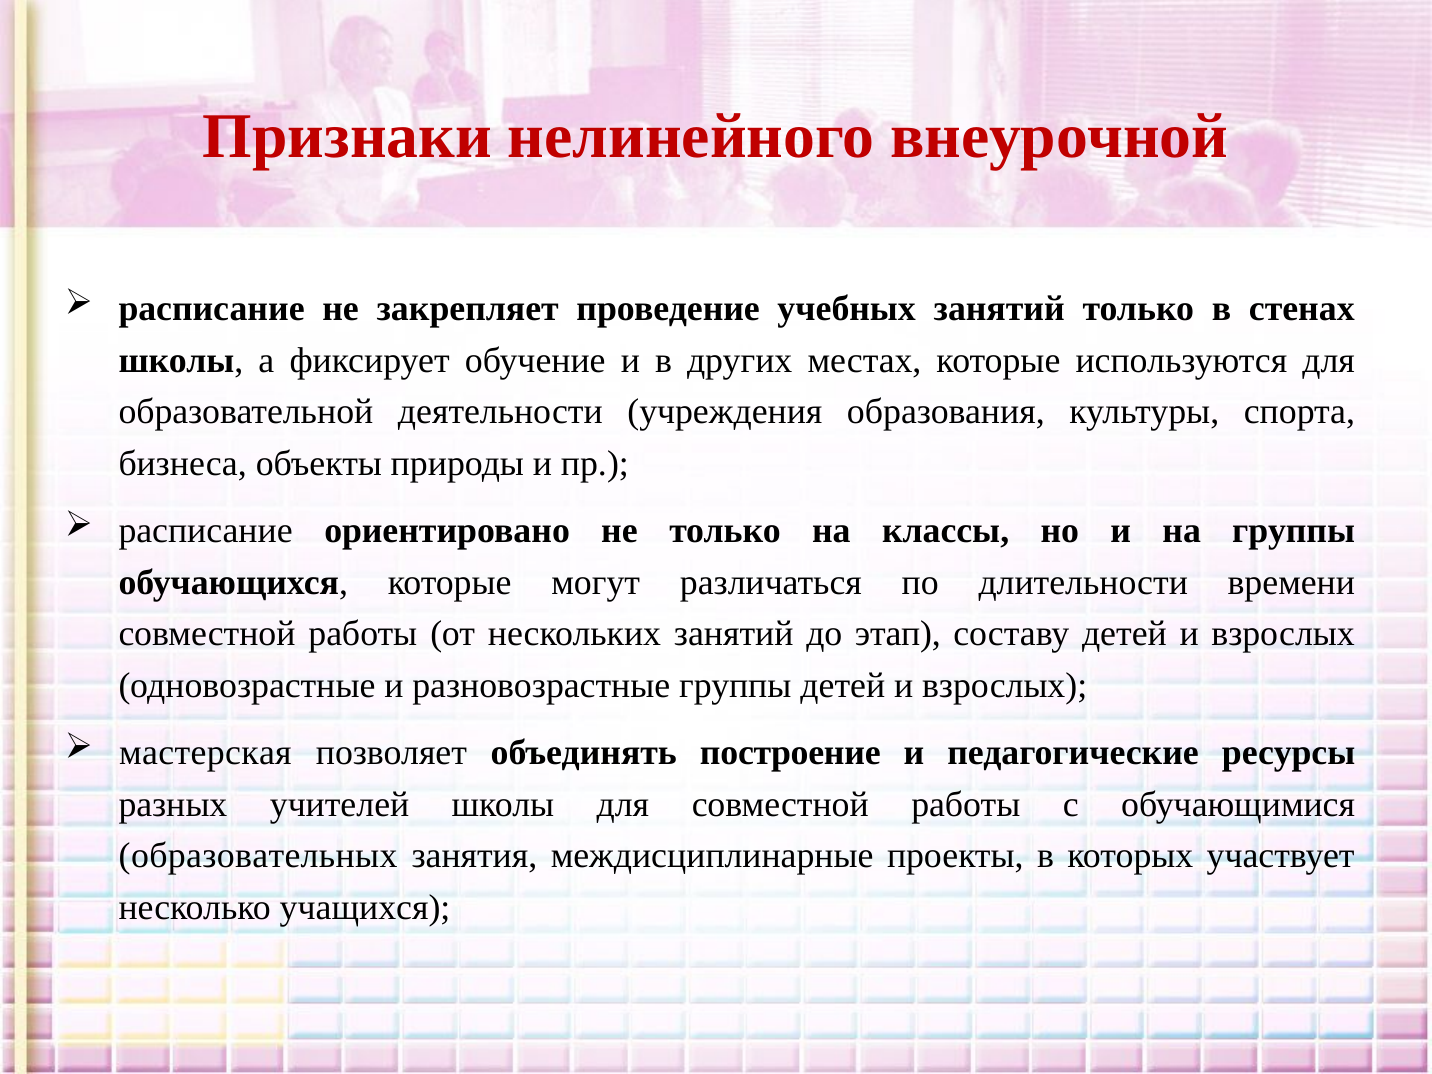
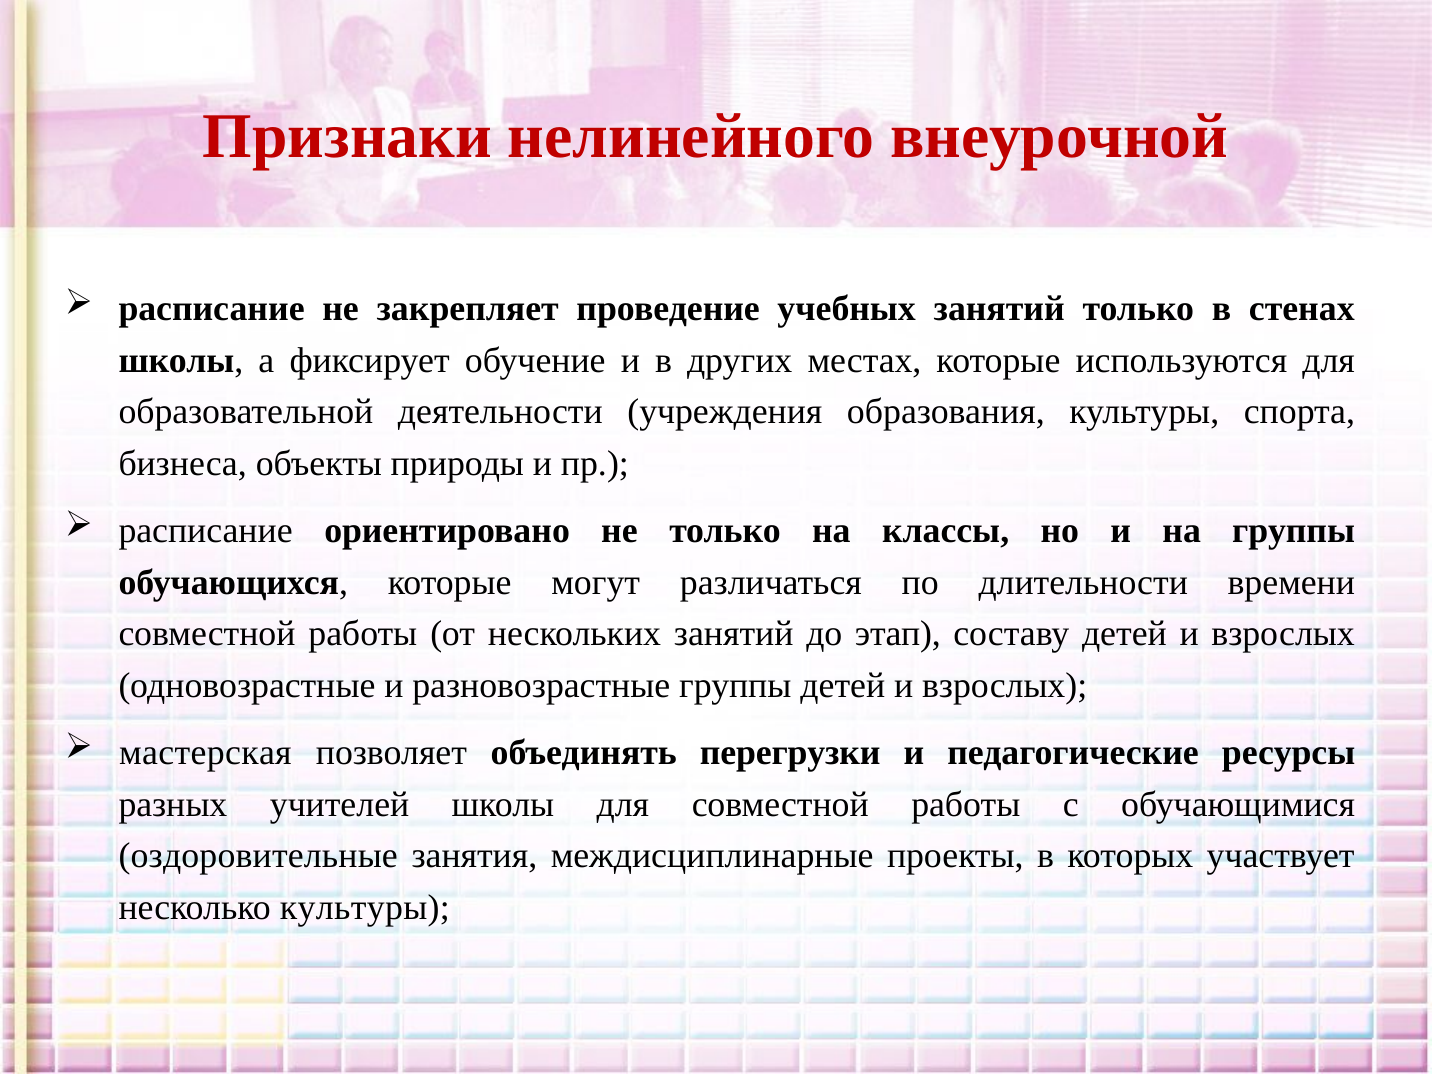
построение: построение -> перегрузки
образовательных: образовательных -> оздоровительные
несколько учащихся: учащихся -> культуры
